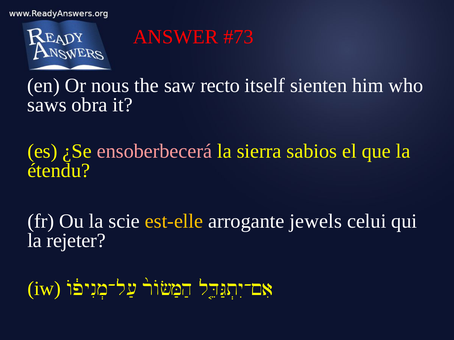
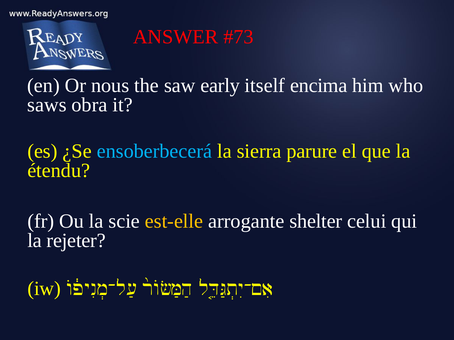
recto: recto -> early
sienten: sienten -> encima
ensoberbecerá colour: pink -> light blue
sabios: sabios -> parure
jewels: jewels -> shelter
